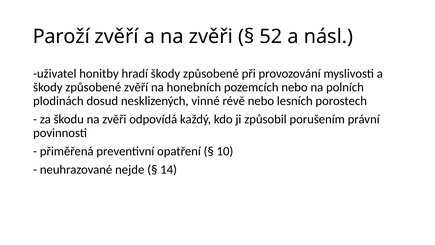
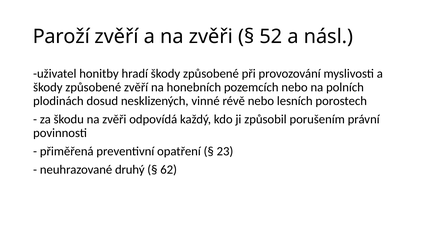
10: 10 -> 23
nejde: nejde -> druhý
14: 14 -> 62
